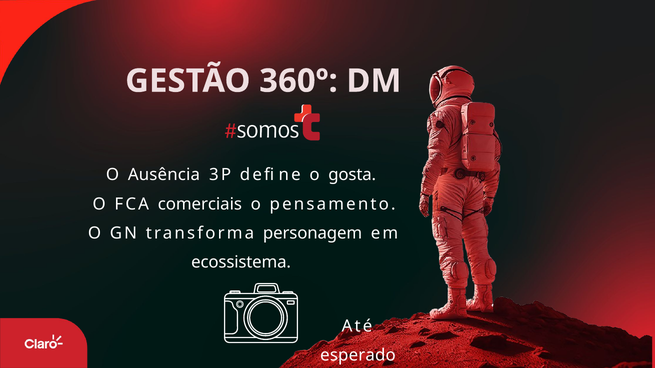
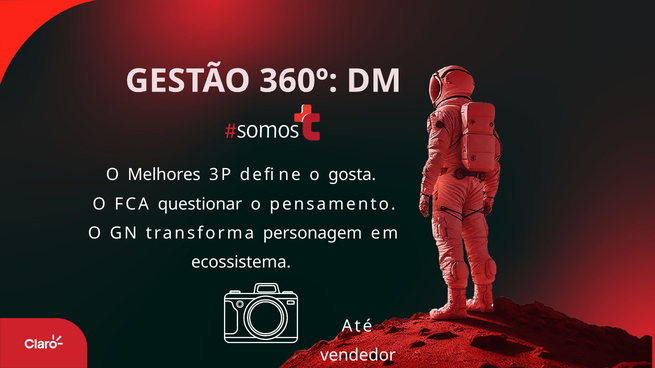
Ausência: Ausência -> Melhores
comerciais: comerciais -> questionar
esperado: esperado -> vendedor
